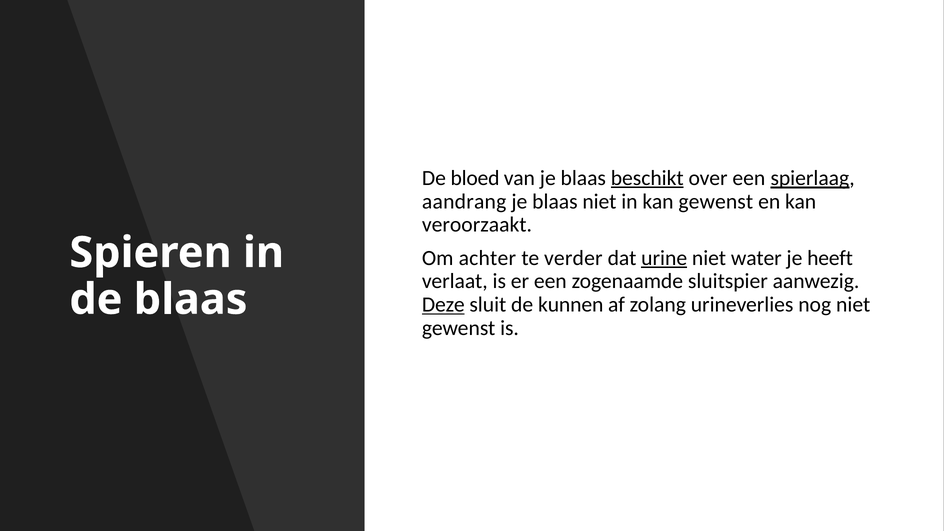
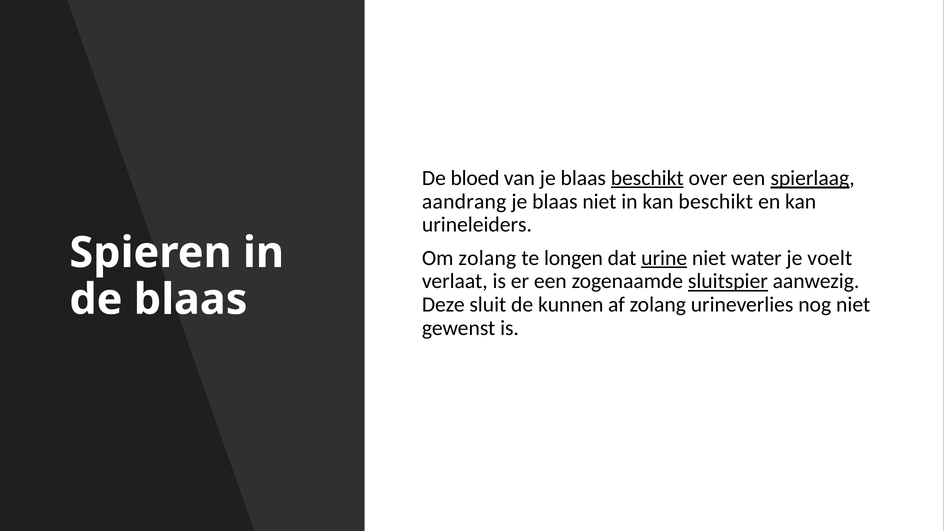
kan gewenst: gewenst -> beschikt
veroorzaakt: veroorzaakt -> urineleiders
Om achter: achter -> zolang
verder: verder -> longen
heeft: heeft -> voelt
sluitspier underline: none -> present
Deze underline: present -> none
